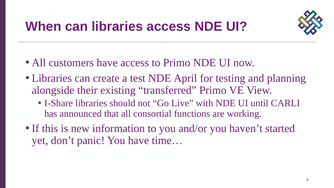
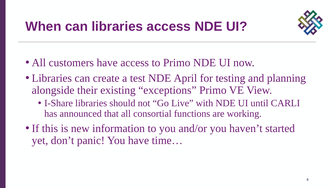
transferred: transferred -> exceptions
